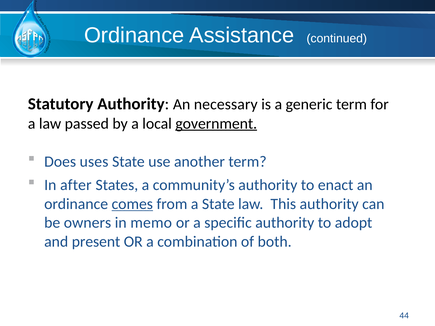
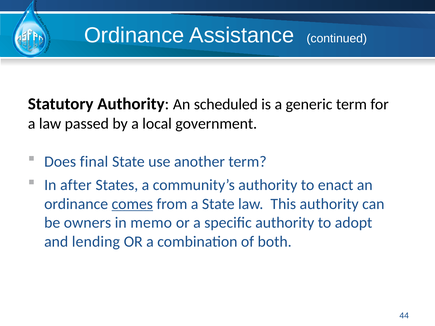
necessary: necessary -> scheduled
government underline: present -> none
uses: uses -> final
present: present -> lending
